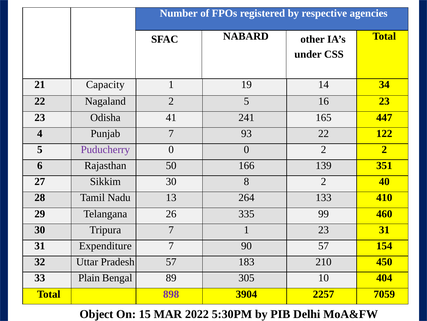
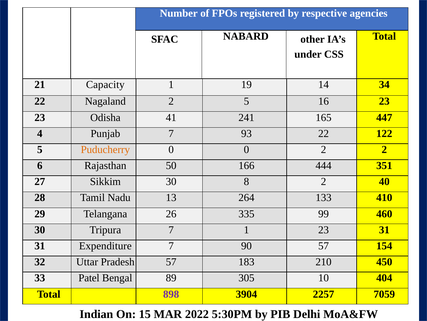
Puducherry colour: purple -> orange
139: 139 -> 444
Plain: Plain -> Patel
Object: Object -> Indian
